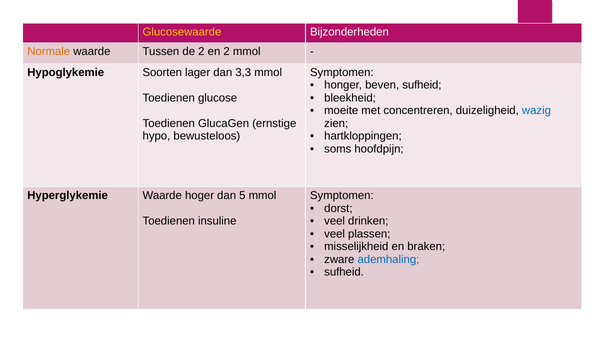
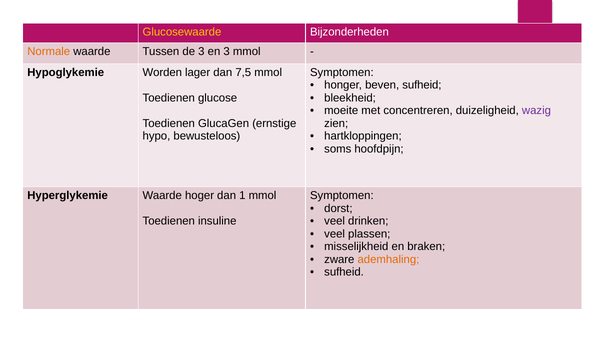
de 2: 2 -> 3
en 2: 2 -> 3
Soorten: Soorten -> Worden
3,3: 3,3 -> 7,5
wazig colour: blue -> purple
5: 5 -> 1
ademhaling colour: blue -> orange
